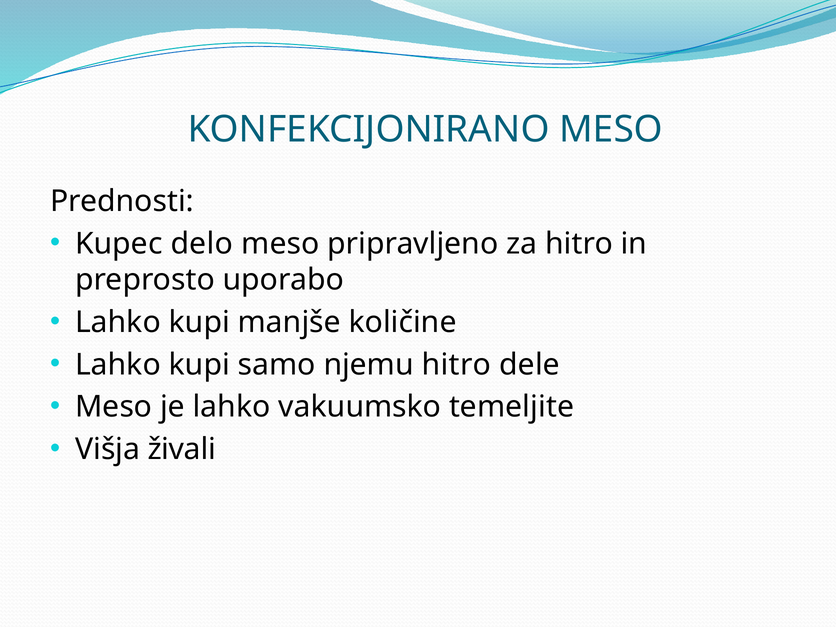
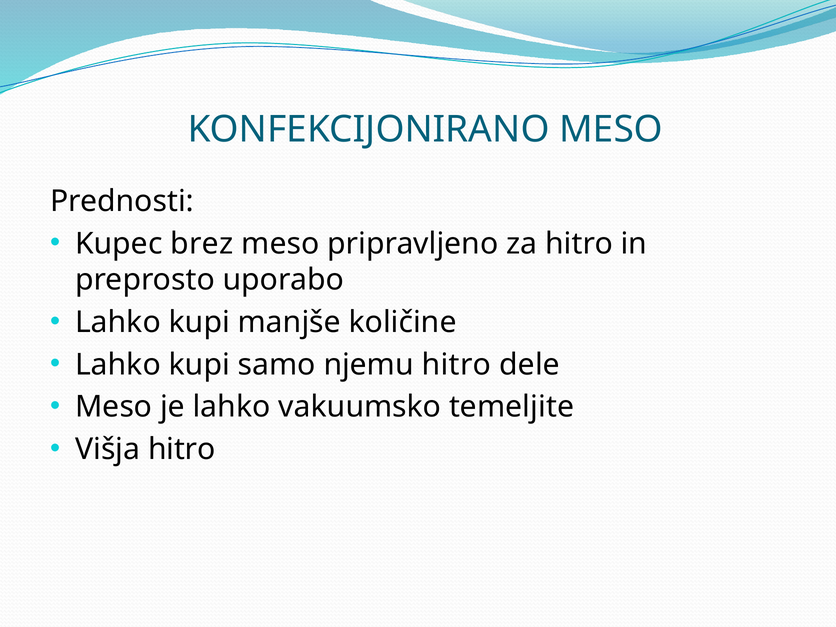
delo: delo -> brez
Višja živali: živali -> hitro
